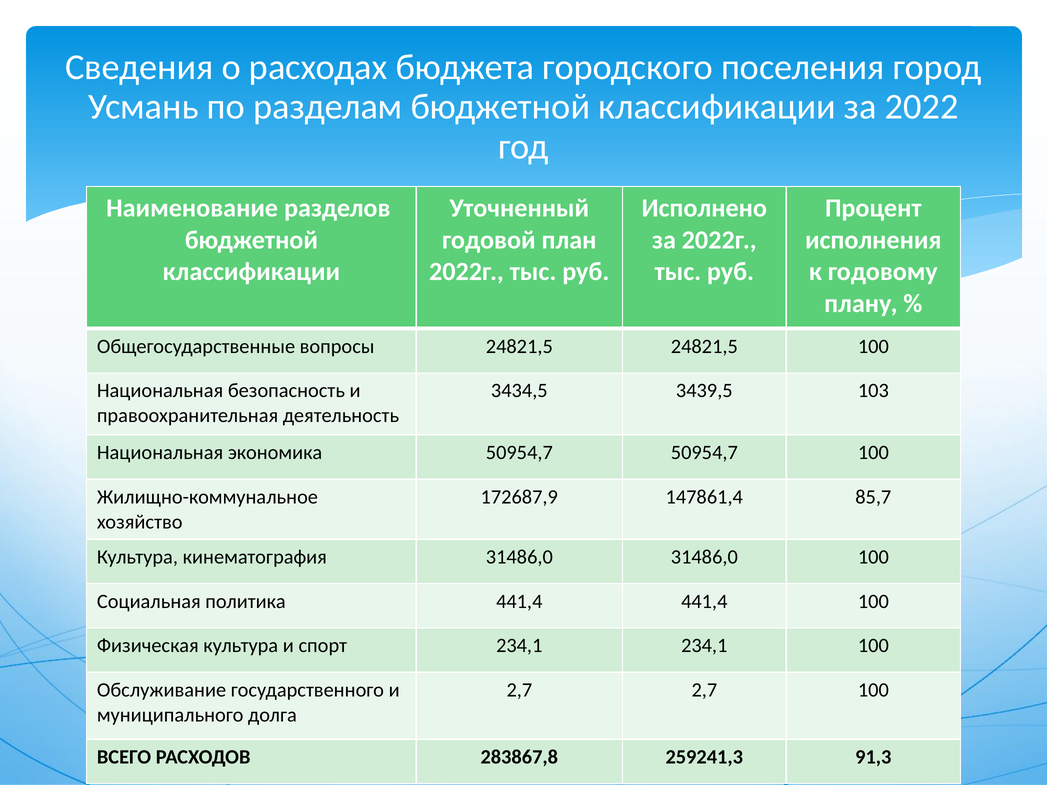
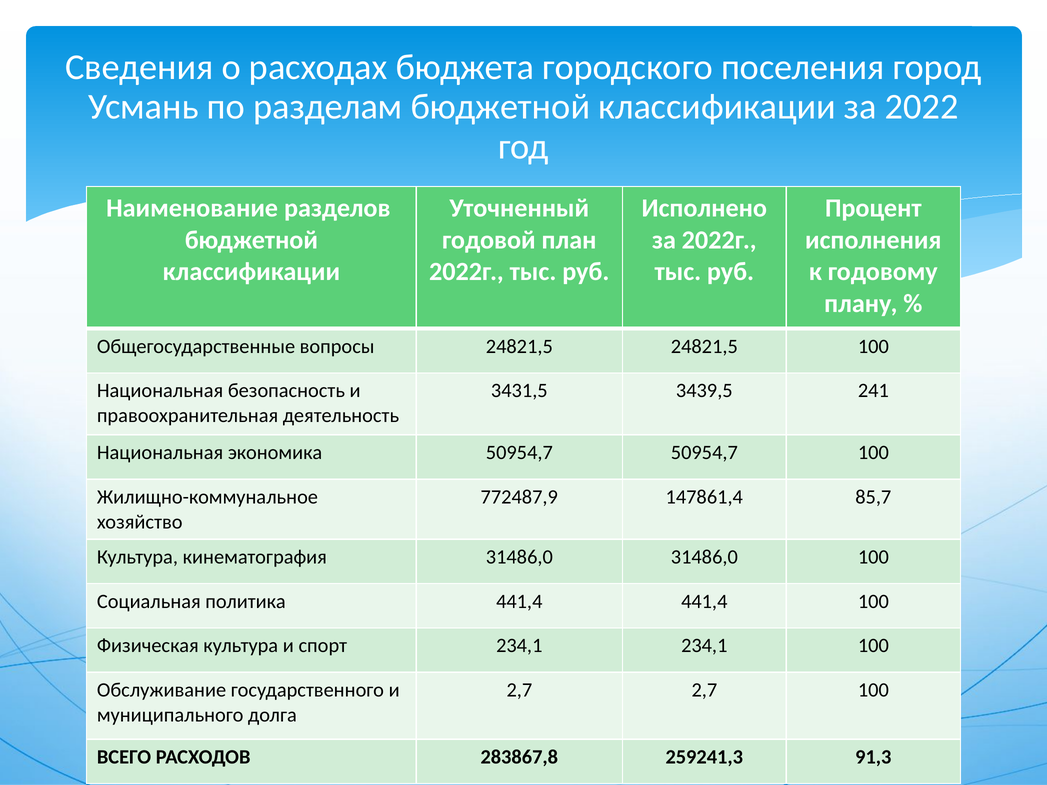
3434,5: 3434,5 -> 3431,5
103: 103 -> 241
172687,9: 172687,9 -> 772487,9
